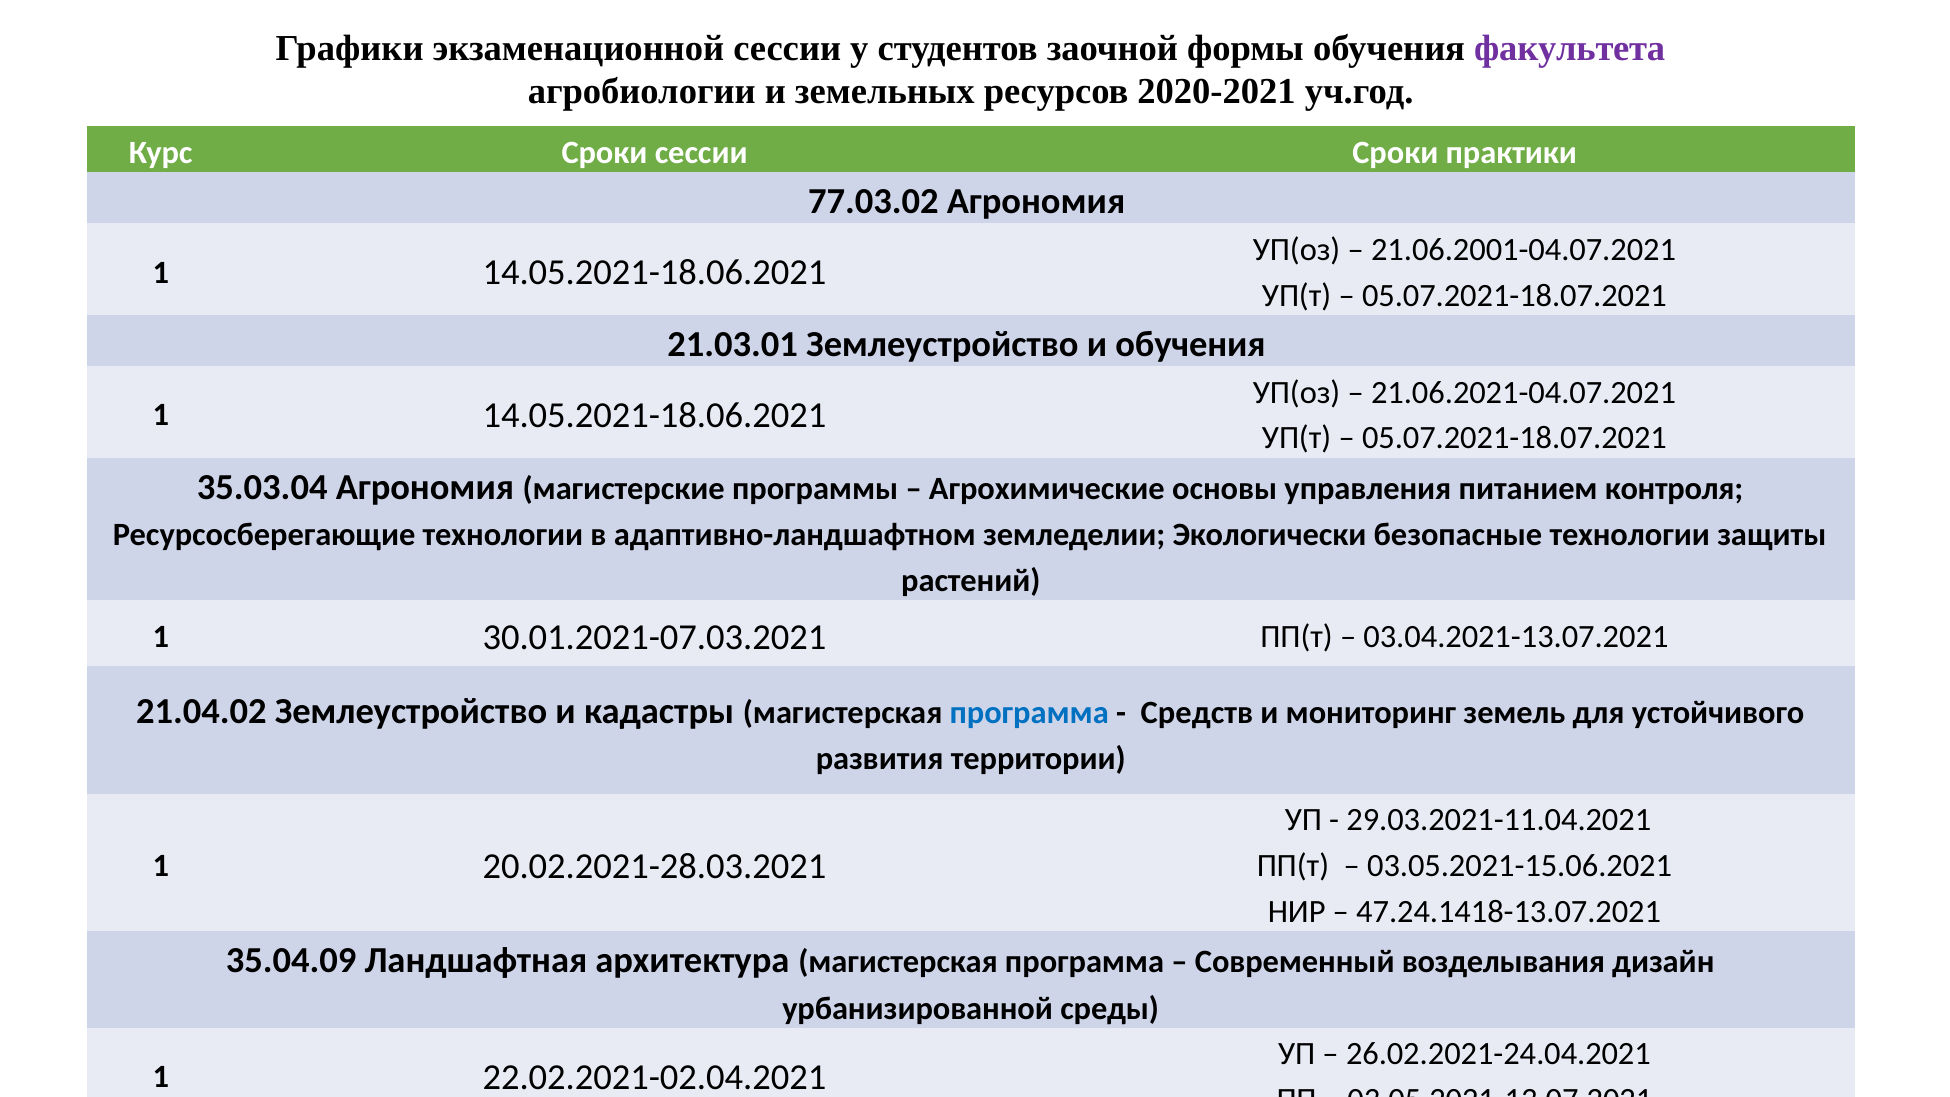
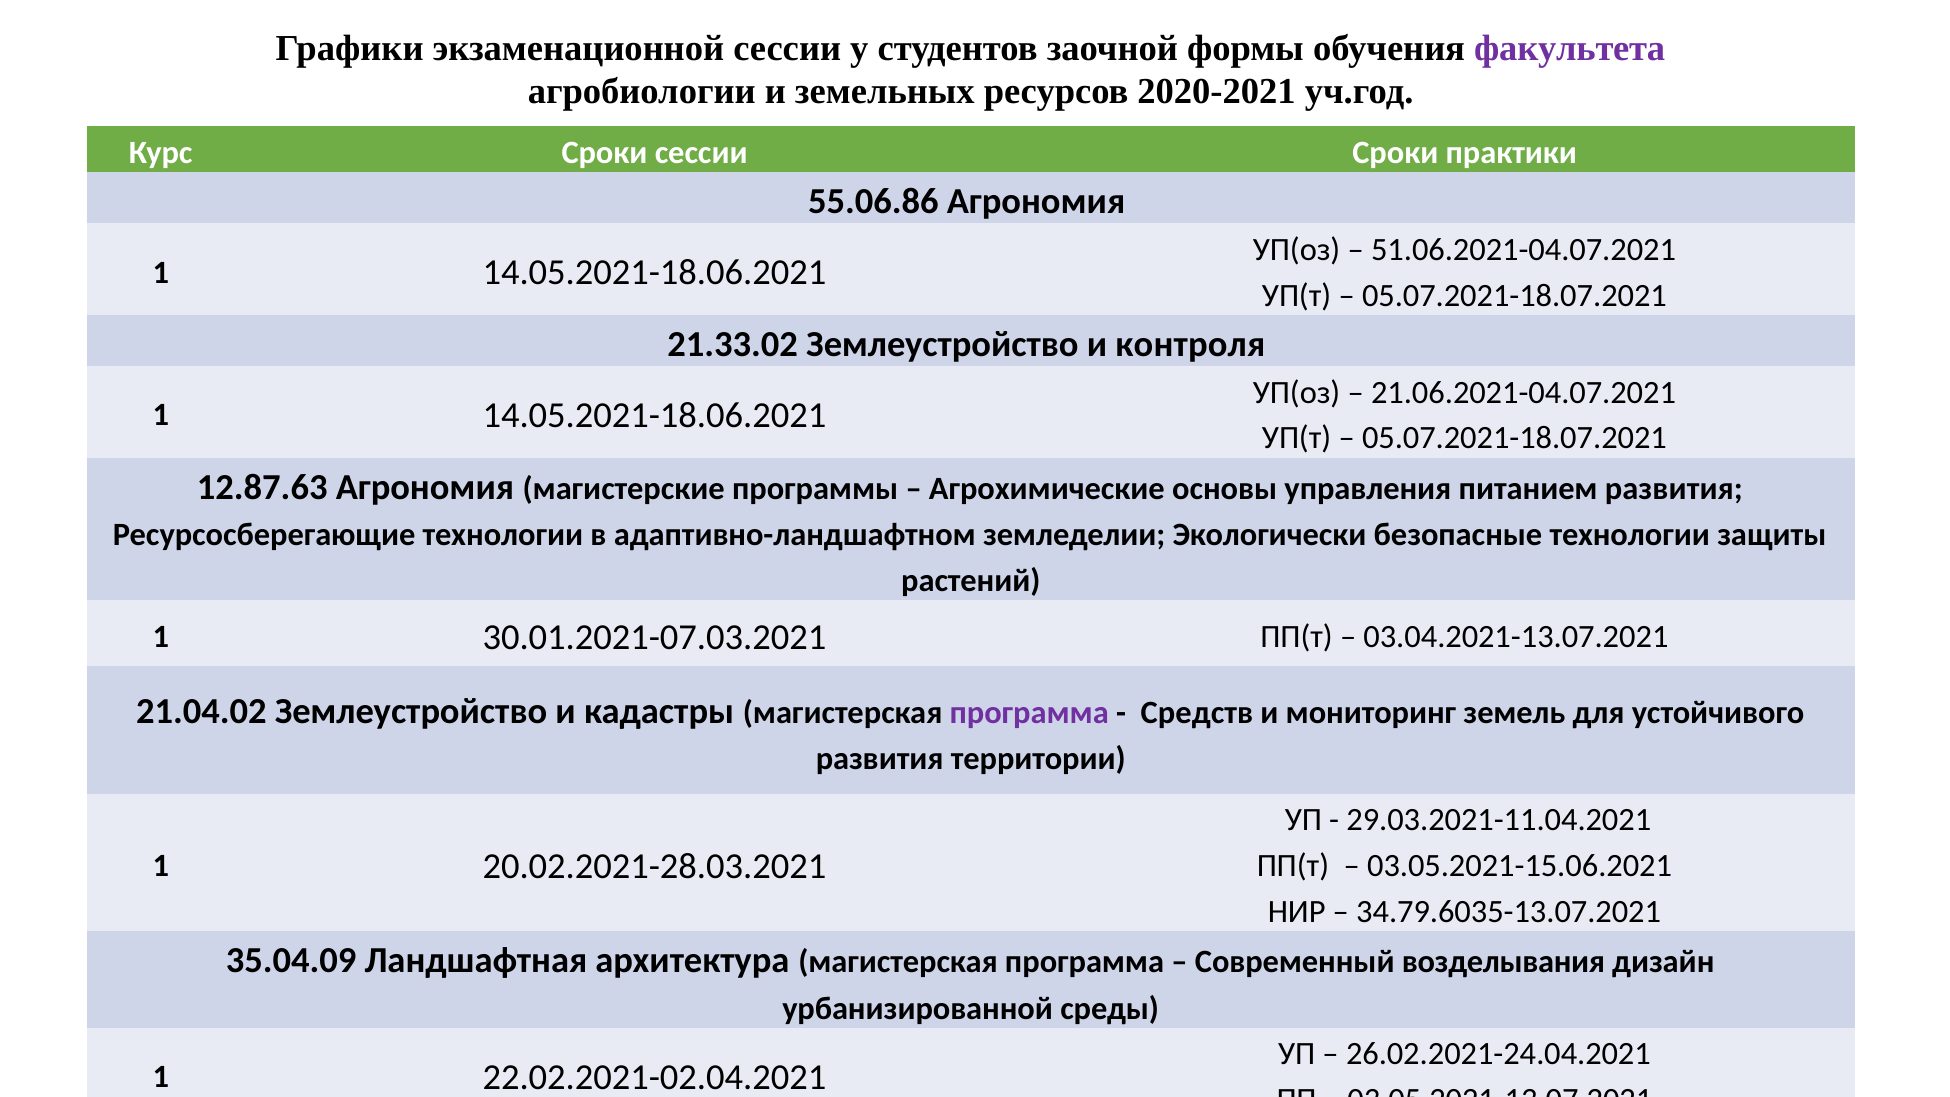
77.03.02: 77.03.02 -> 55.06.86
21.06.2001-04.07.2021: 21.06.2001-04.07.2021 -> 51.06.2021-04.07.2021
21.03.01: 21.03.01 -> 21.33.02
и обучения: обучения -> контроля
35.03.04: 35.03.04 -> 12.87.63
питанием контроля: контроля -> развития
программа at (1029, 712) colour: blue -> purple
47.24.1418-13.07.2021: 47.24.1418-13.07.2021 -> 34.79.6035-13.07.2021
